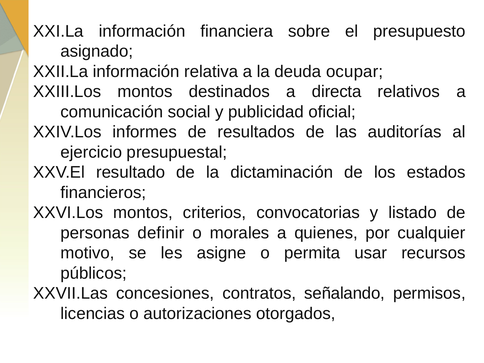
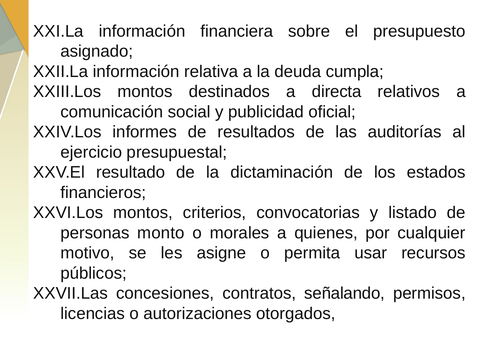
ocupar: ocupar -> cumpla
definir: definir -> monto
